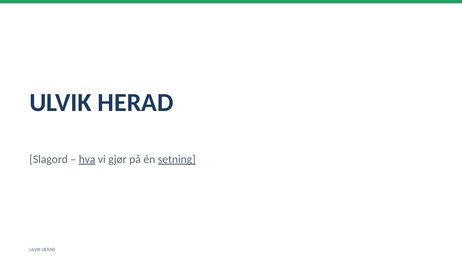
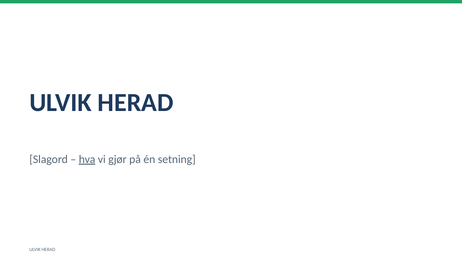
setning underline: present -> none
